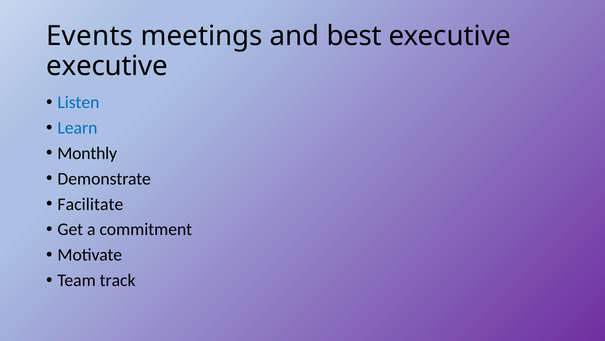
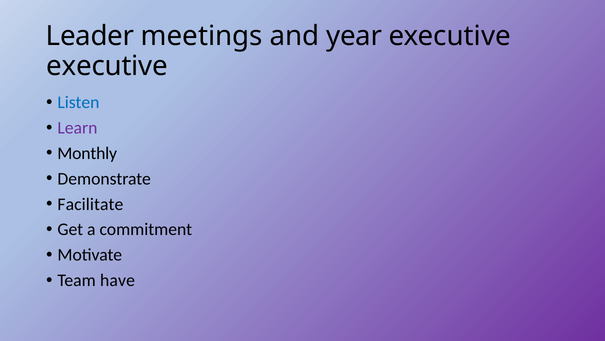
Events: Events -> Leader
best: best -> year
Learn colour: blue -> purple
track: track -> have
